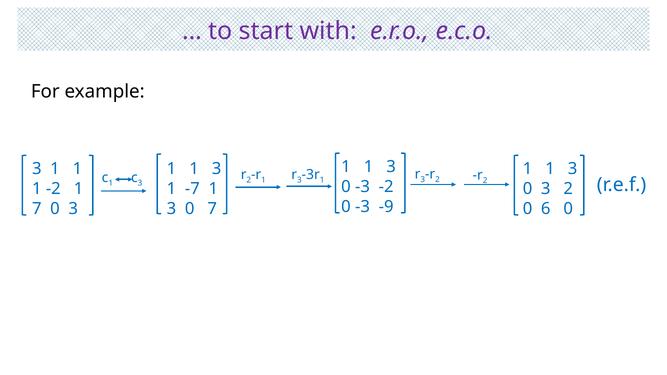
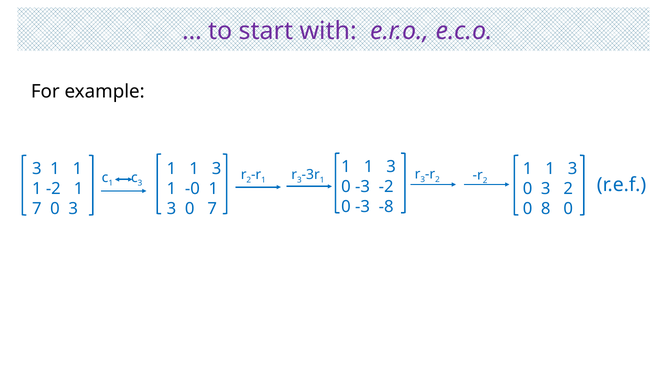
-7: -7 -> -0
-9: -9 -> -8
6: 6 -> 8
